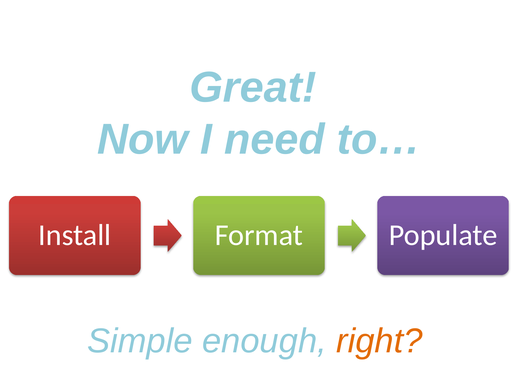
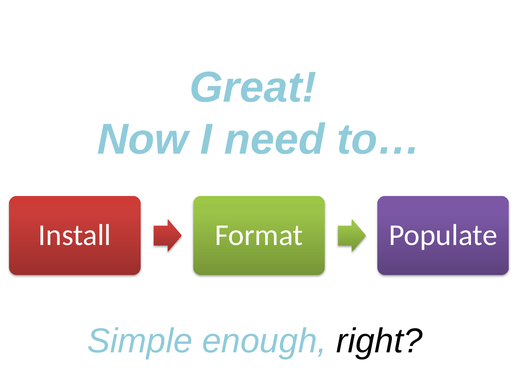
right colour: orange -> black
